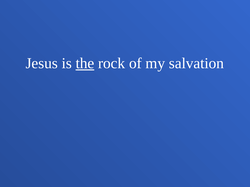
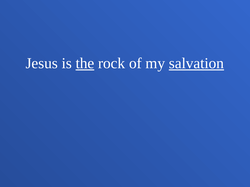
salvation underline: none -> present
